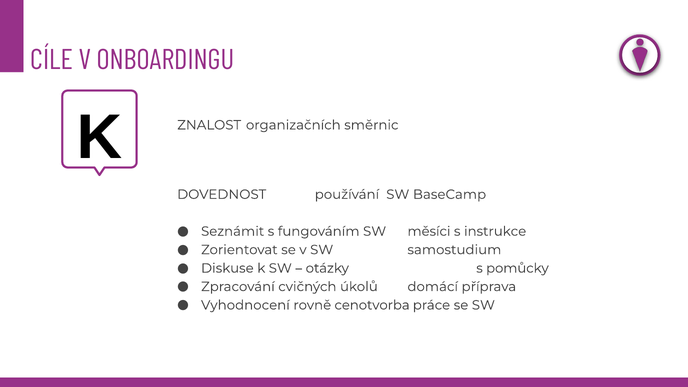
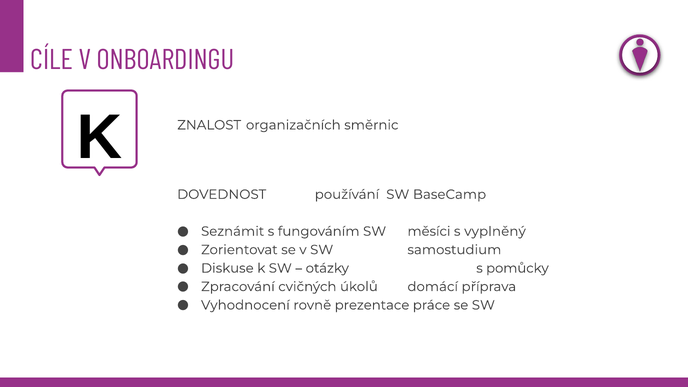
instrukce: instrukce -> vyplněný
cenotvorba: cenotvorba -> prezentace
